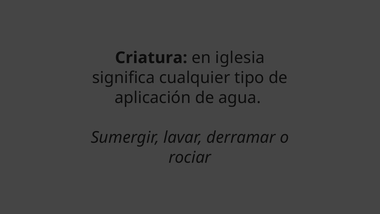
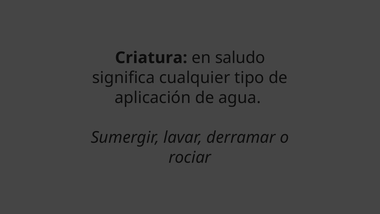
iglesia: iglesia -> saludo
